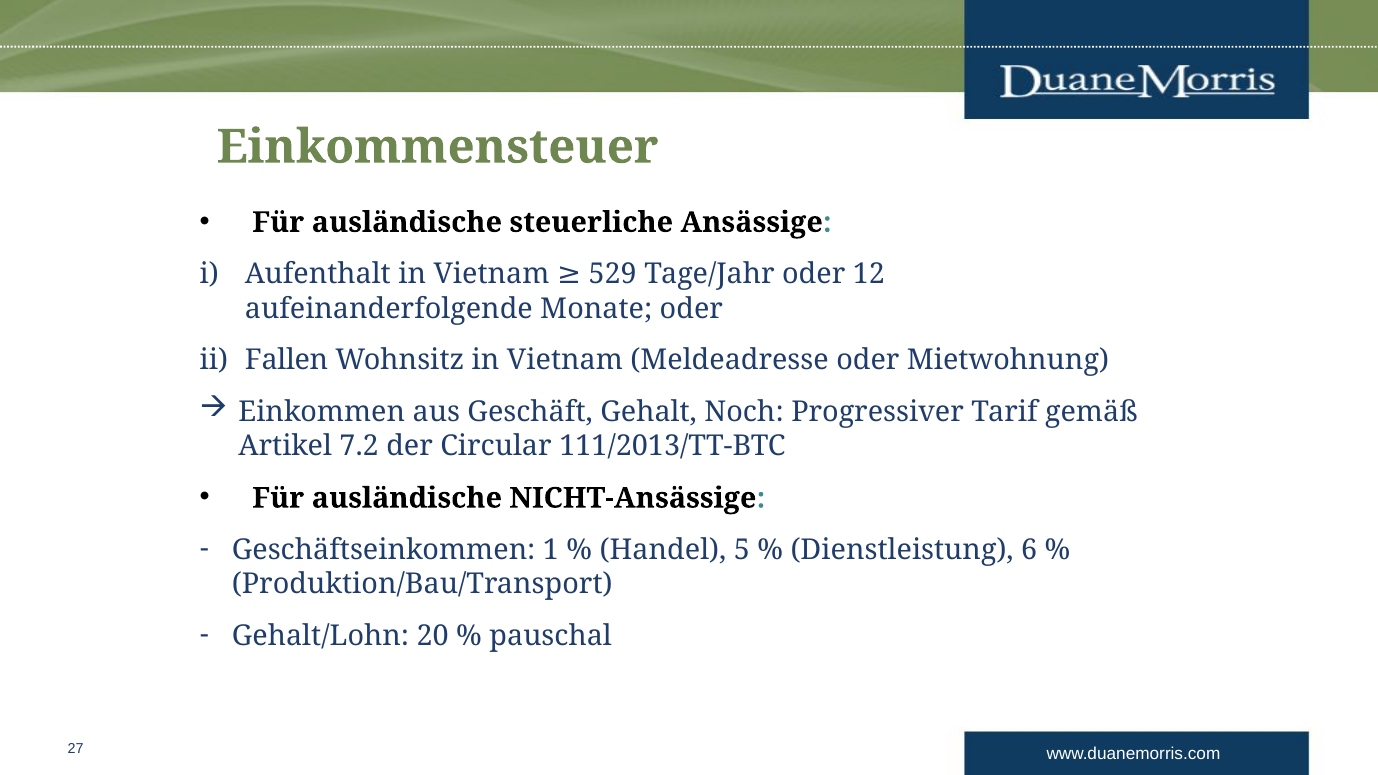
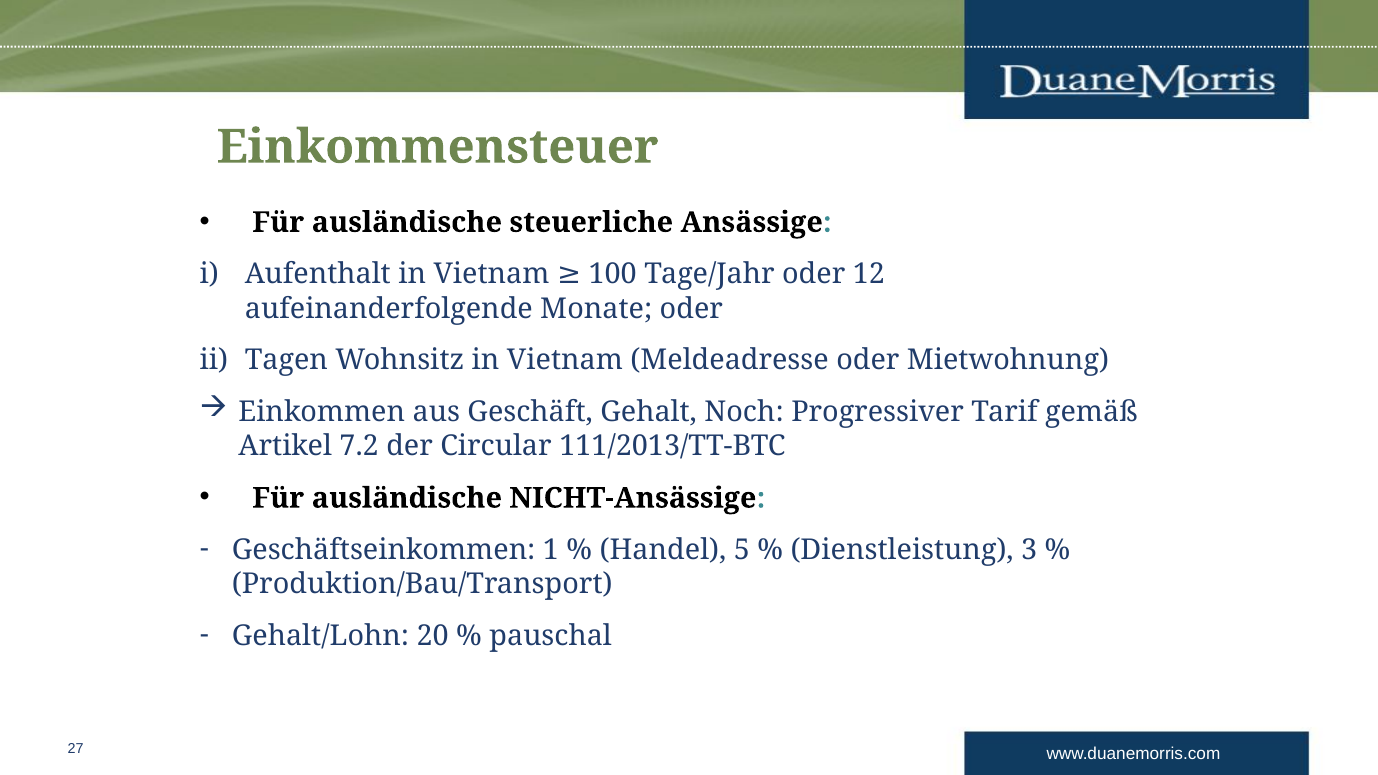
529: 529 -> 100
Fallen: Fallen -> Tagen
6: 6 -> 3
